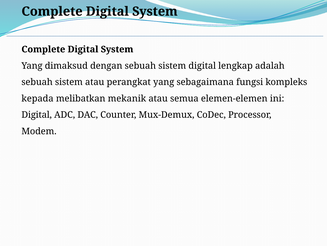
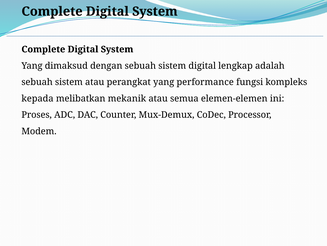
sebagaimana: sebagaimana -> performance
Digital at (37, 115): Digital -> Proses
